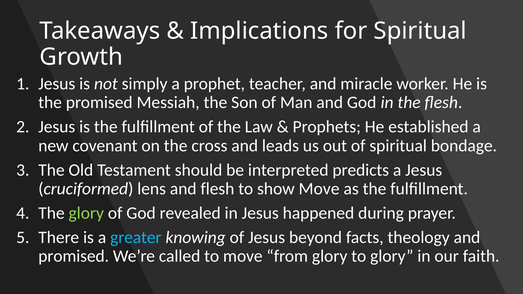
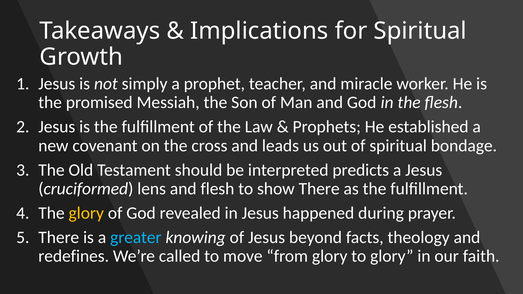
show Move: Move -> There
glory at (86, 213) colour: light green -> yellow
promised at (74, 256): promised -> redefines
